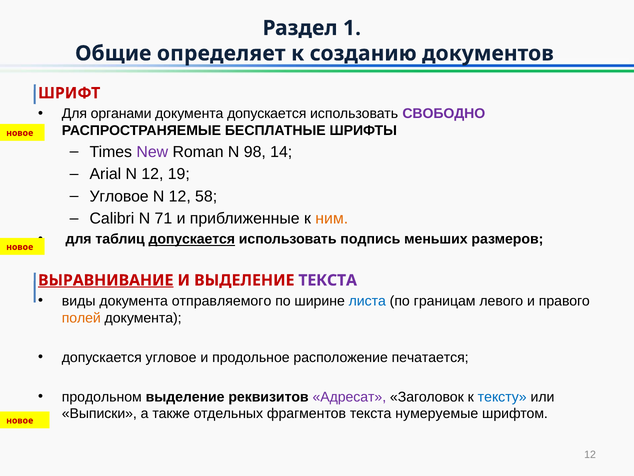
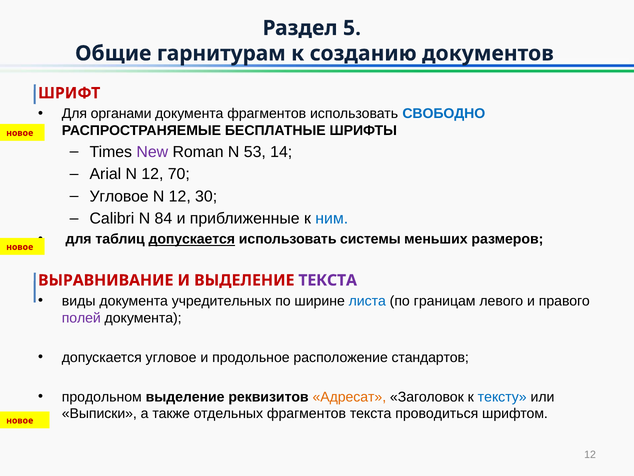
1: 1 -> 5
определяет: определяет -> гарнитурам
документа допускается: допускается -> фрагментов
СВОБОДНО colour: purple -> blue
98: 98 -> 53
19: 19 -> 70
58: 58 -> 30
71: 71 -> 84
ним colour: orange -> blue
подпись: подпись -> системы
ВЫРАВНИВАНИЕ underline: present -> none
отправляемого: отправляемого -> учредительных
полей colour: orange -> purple
печатается: печатается -> стандартов
Адресат colour: purple -> orange
нумеруемые: нумеруемые -> проводиться
